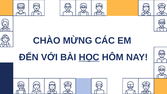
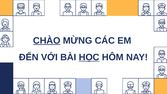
CHÀO underline: none -> present
